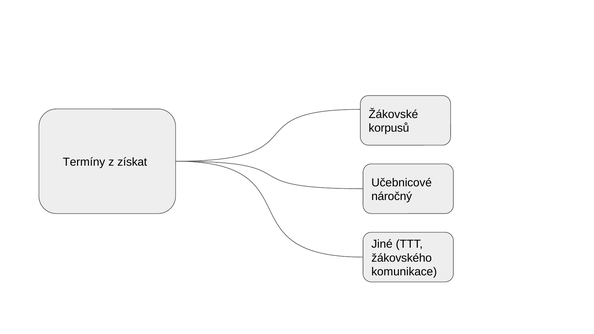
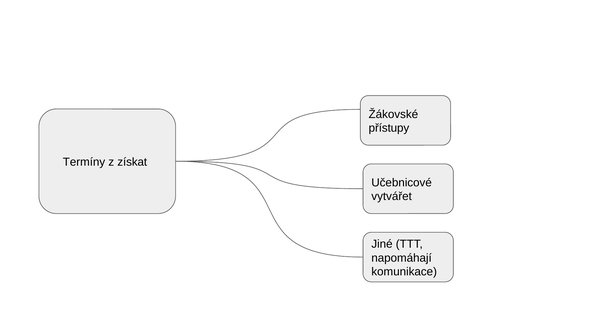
korpusů: korpusů -> přístupy
náročný: náročný -> vytvářet
žákovského: žákovského -> napomáhají
